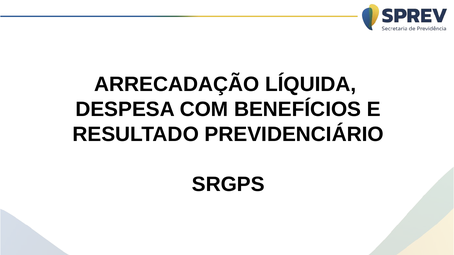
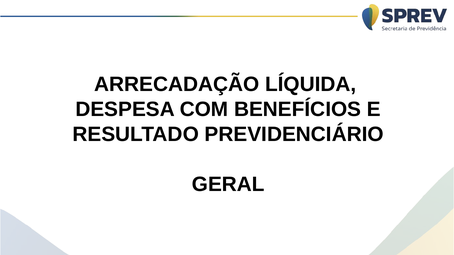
SRGPS: SRGPS -> GERAL
